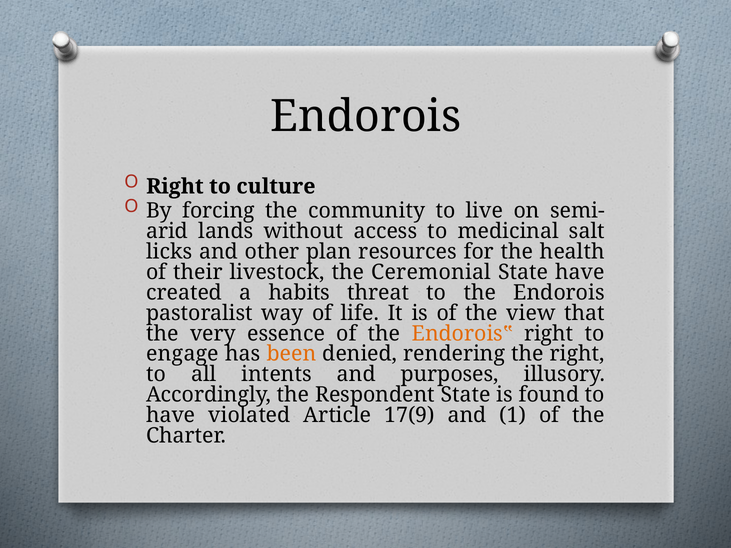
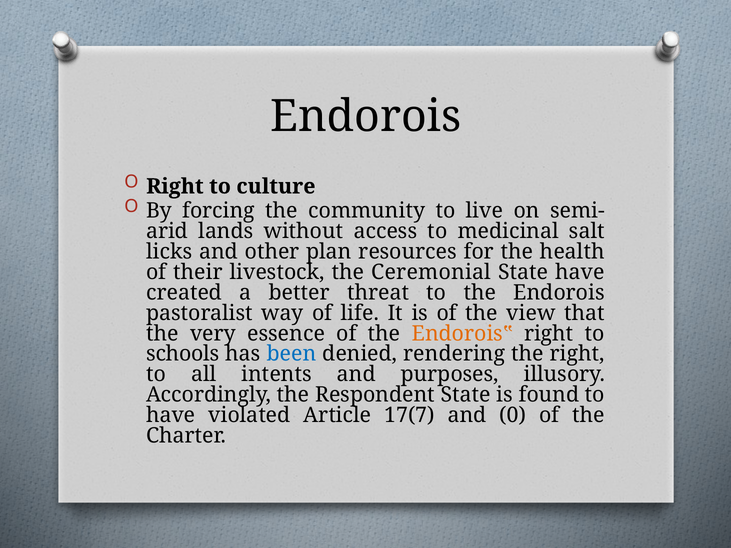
habits: habits -> better
engage: engage -> schools
been colour: orange -> blue
17(9: 17(9 -> 17(7
1: 1 -> 0
